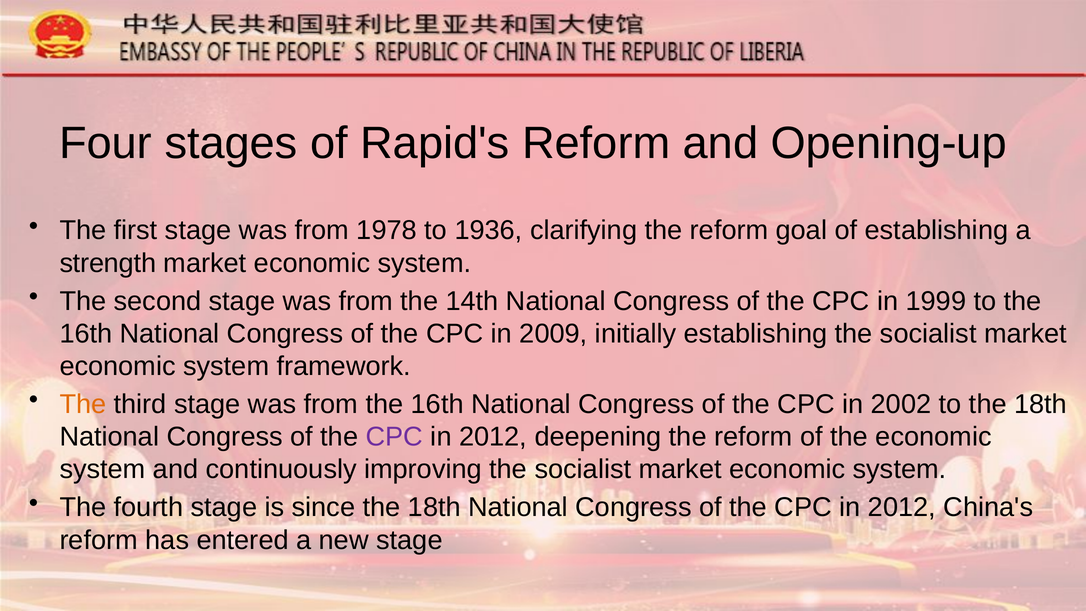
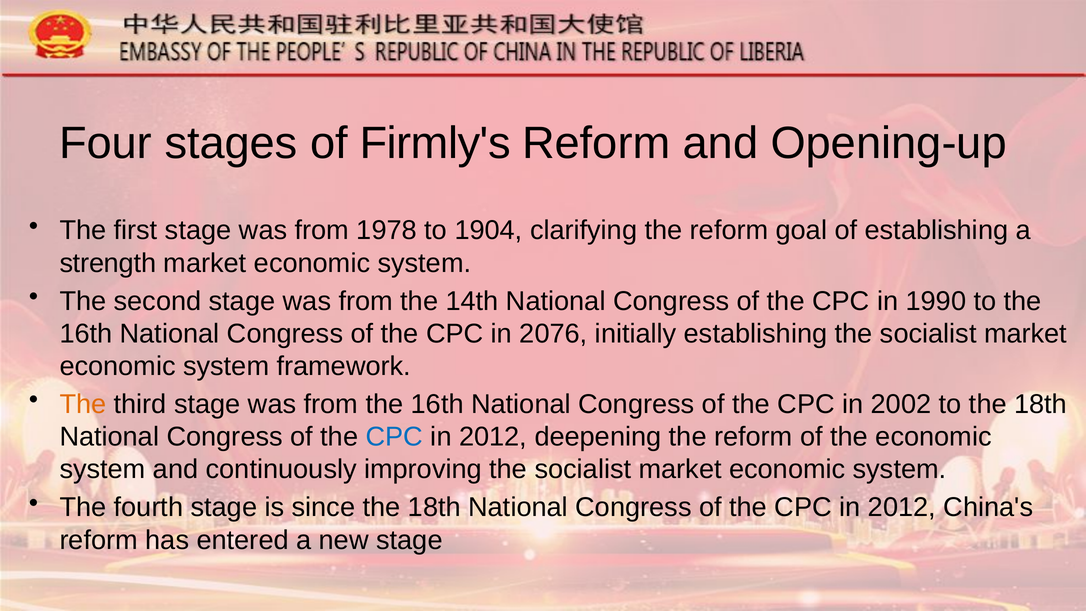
Rapid's: Rapid's -> Firmly's
1936: 1936 -> 1904
1999: 1999 -> 1990
2009: 2009 -> 2076
CPC at (394, 437) colour: purple -> blue
